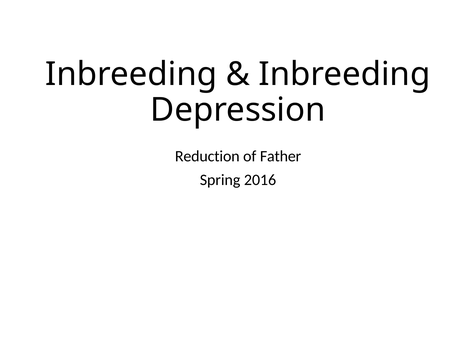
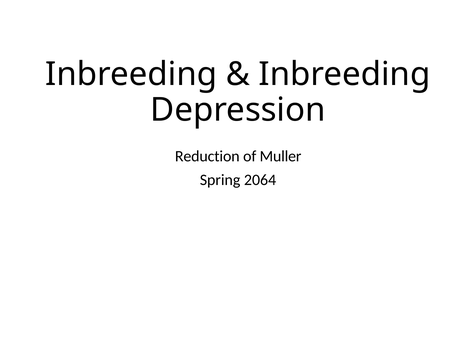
Father: Father -> Muller
2016: 2016 -> 2064
